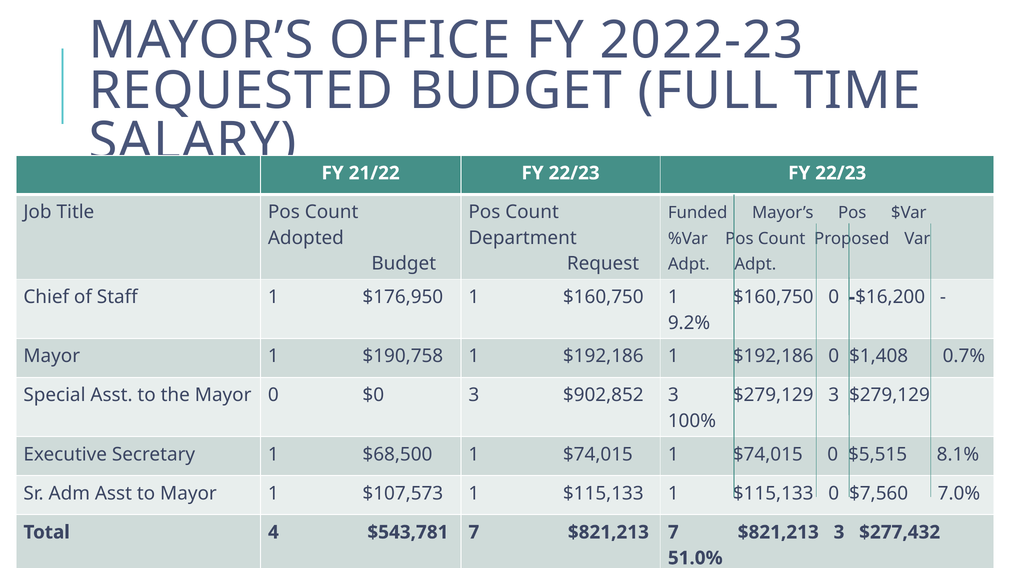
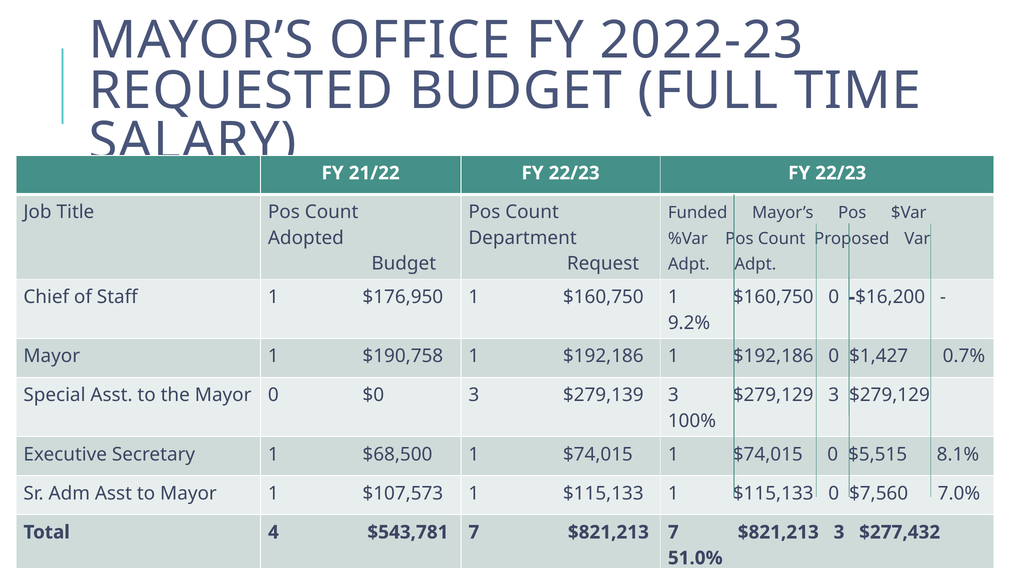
$1,408: $1,408 -> $1,427
$902,852: $902,852 -> $279,139
